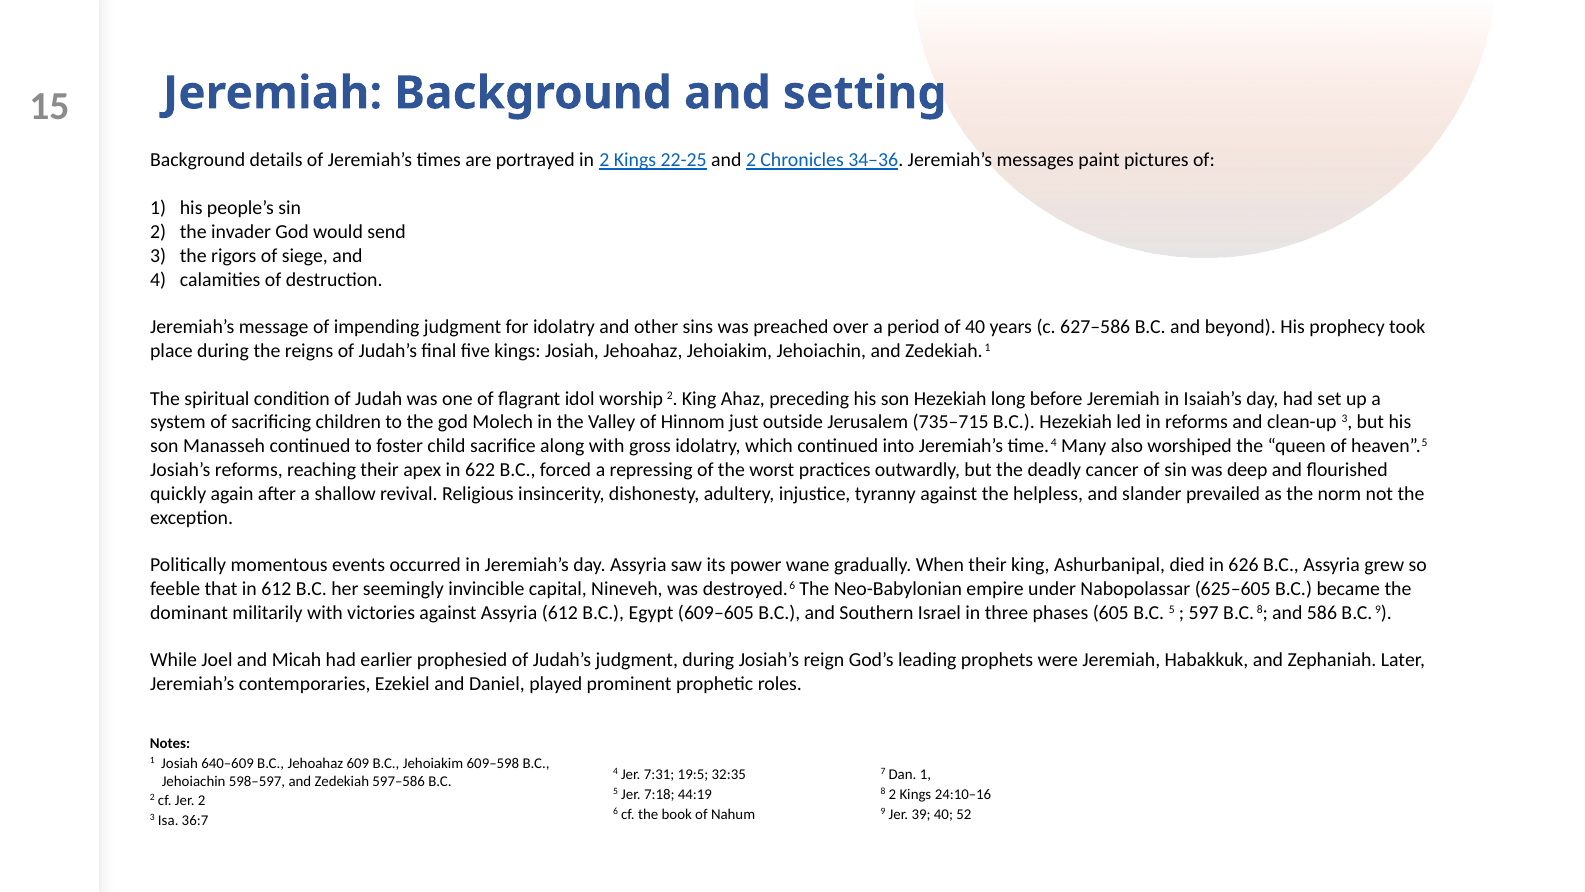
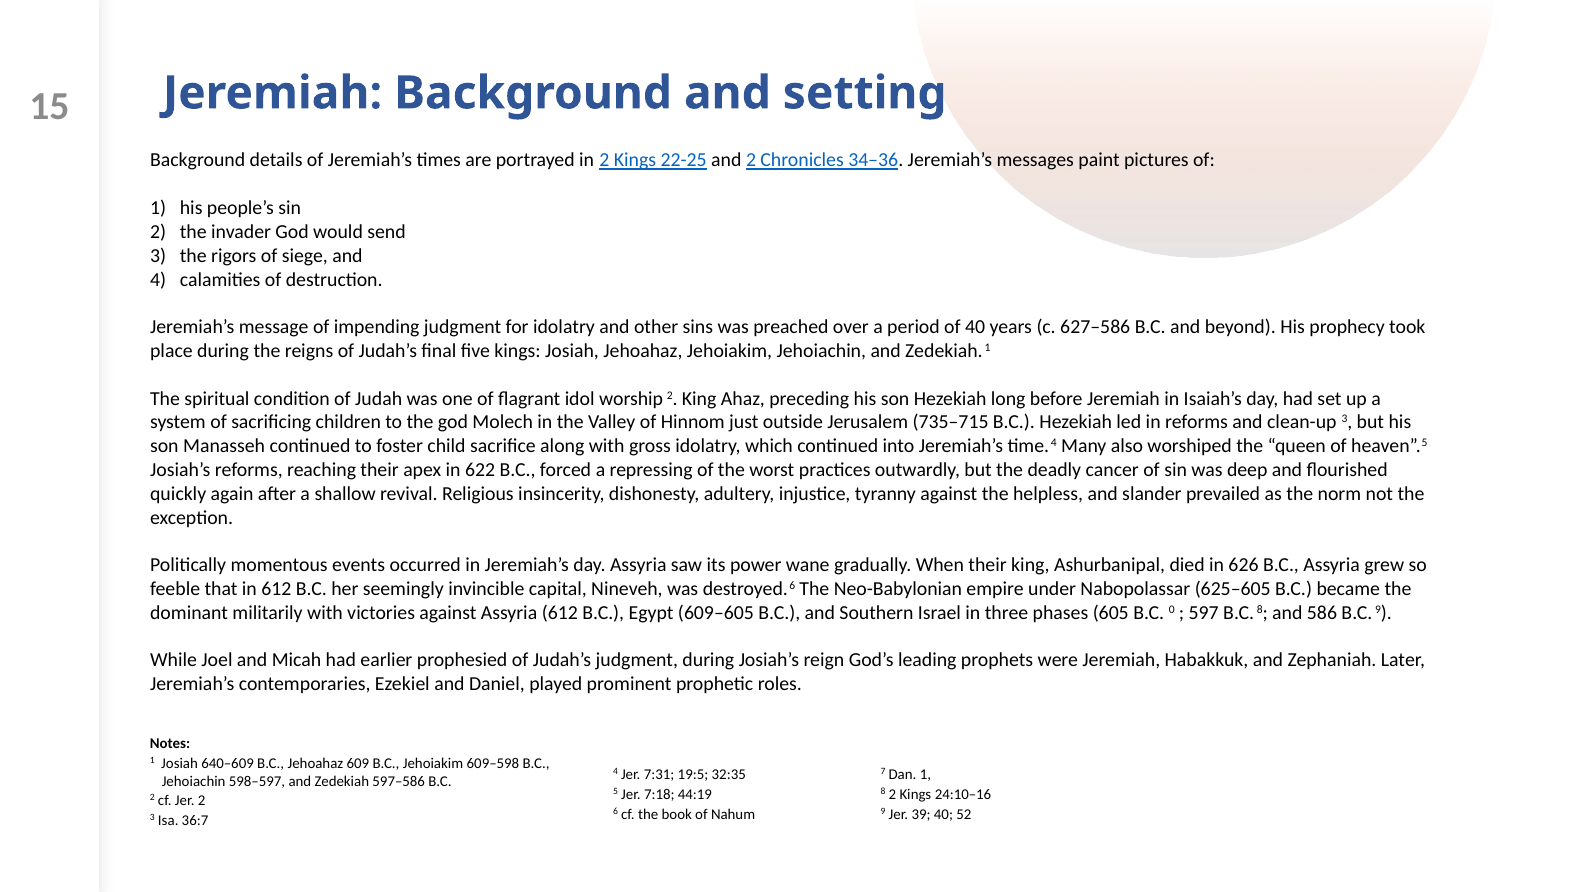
B.C 5: 5 -> 0
